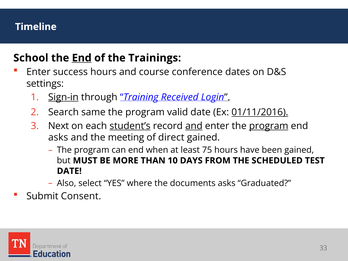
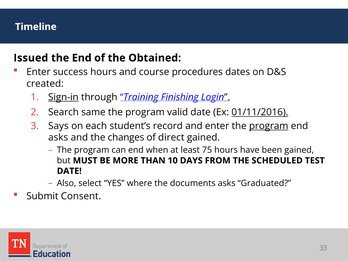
School: School -> Issued
End at (82, 58) underline: present -> none
Trainings: Trainings -> Obtained
conference: conference -> procedures
settings: settings -> created
Received: Received -> Finishing
Next: Next -> Says
student’s underline: present -> none
and at (194, 126) underline: present -> none
meeting: meeting -> changes
